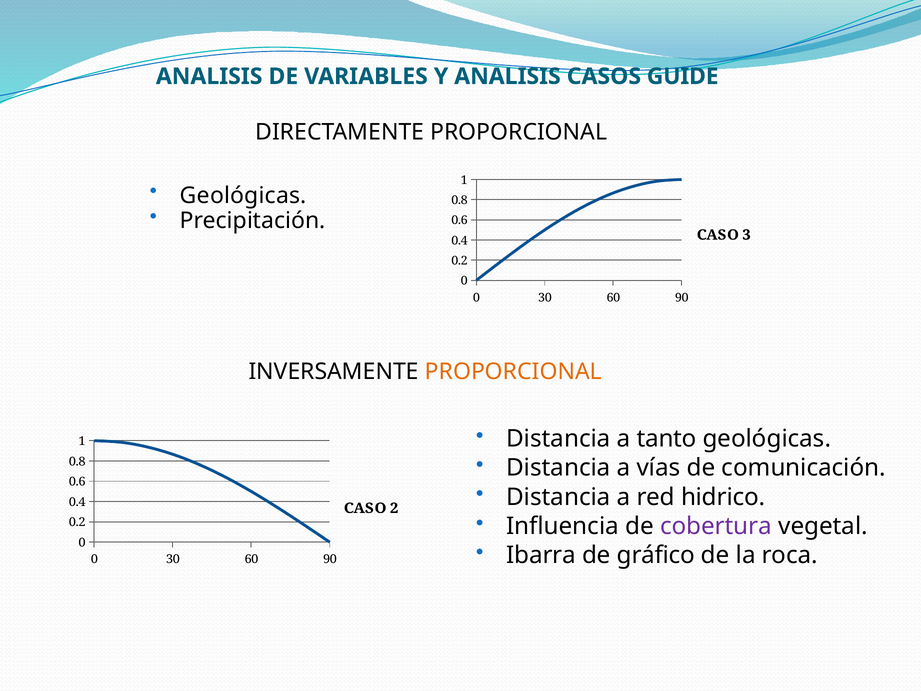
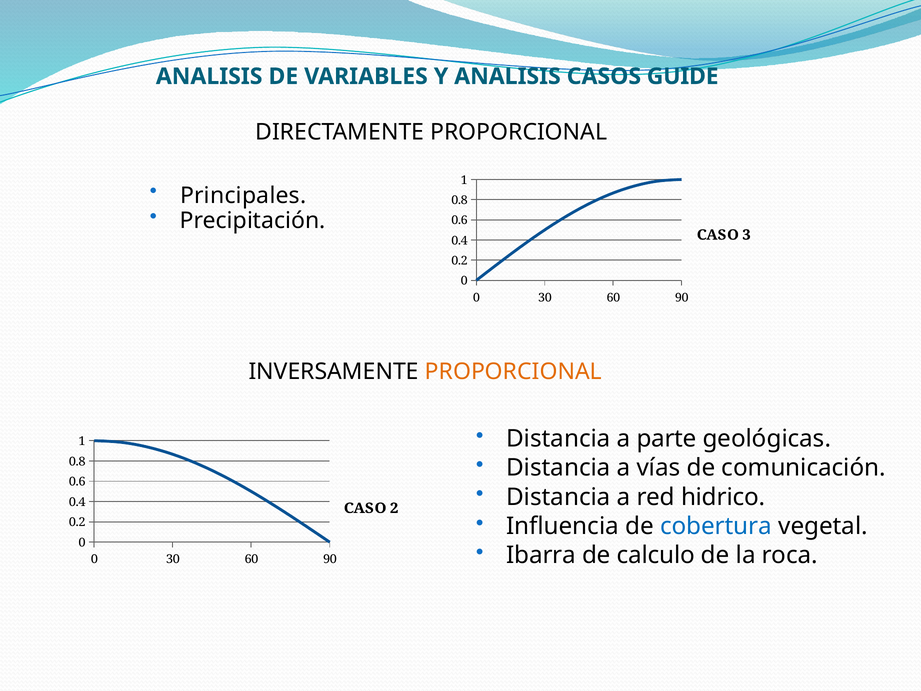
Geológicas at (243, 196): Geológicas -> Principales
tanto: tanto -> parte
cobertura colour: purple -> blue
gráfico: gráfico -> calculo
